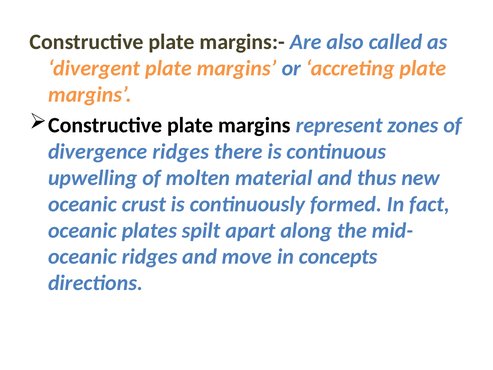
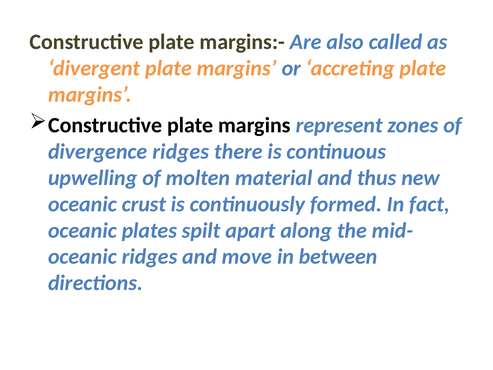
concepts: concepts -> between
